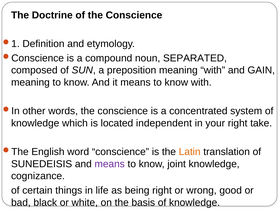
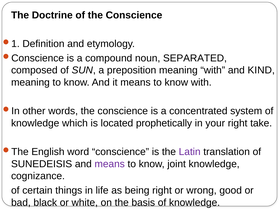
GAIN: GAIN -> KIND
independent: independent -> prophetically
Latin colour: orange -> purple
